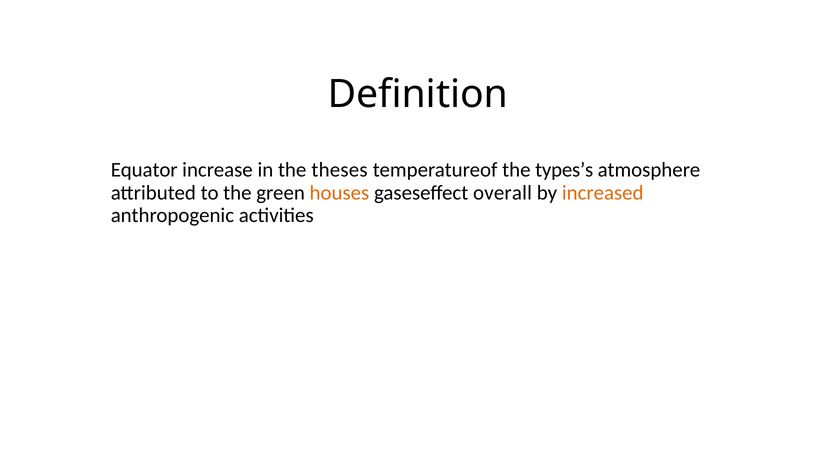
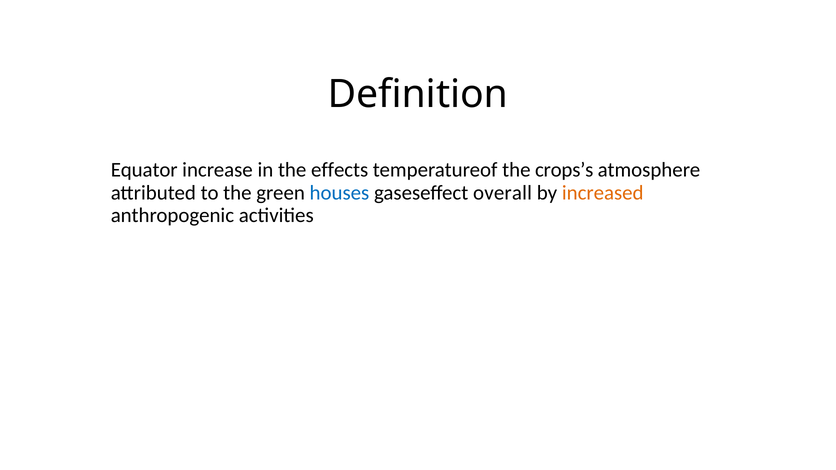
theses: theses -> effects
types’s: types’s -> crops’s
houses colour: orange -> blue
